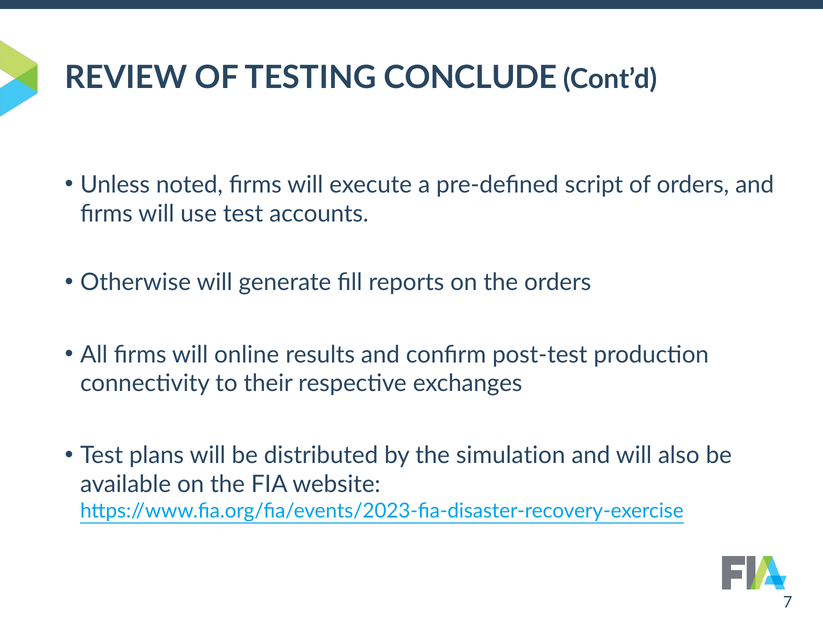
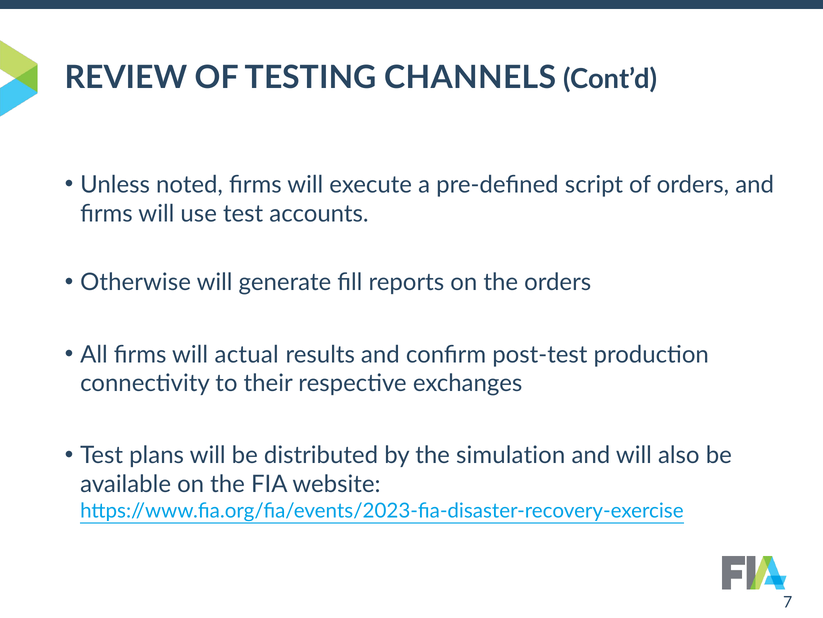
CONCLUDE: CONCLUDE -> CHANNELS
online: online -> actual
